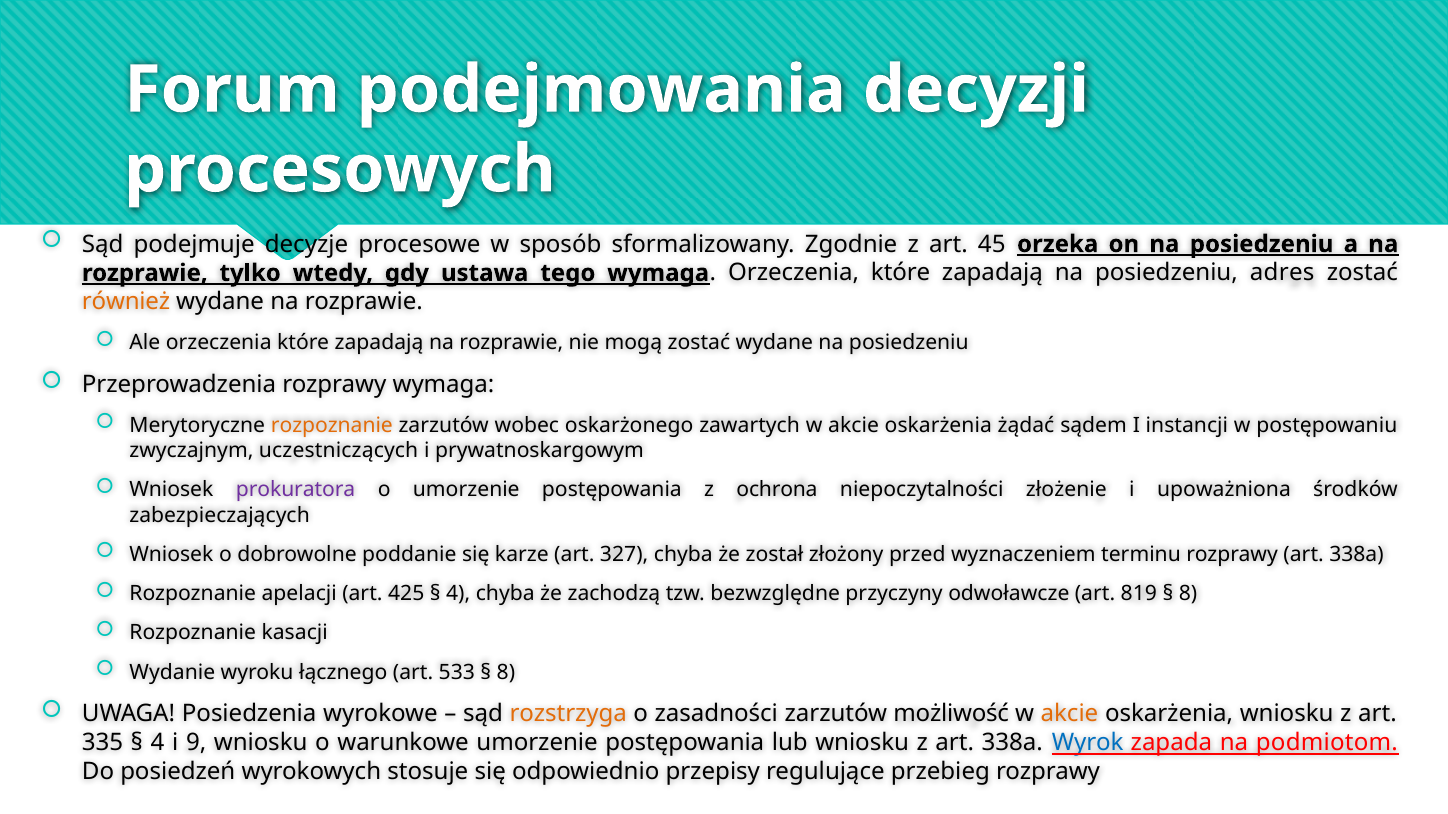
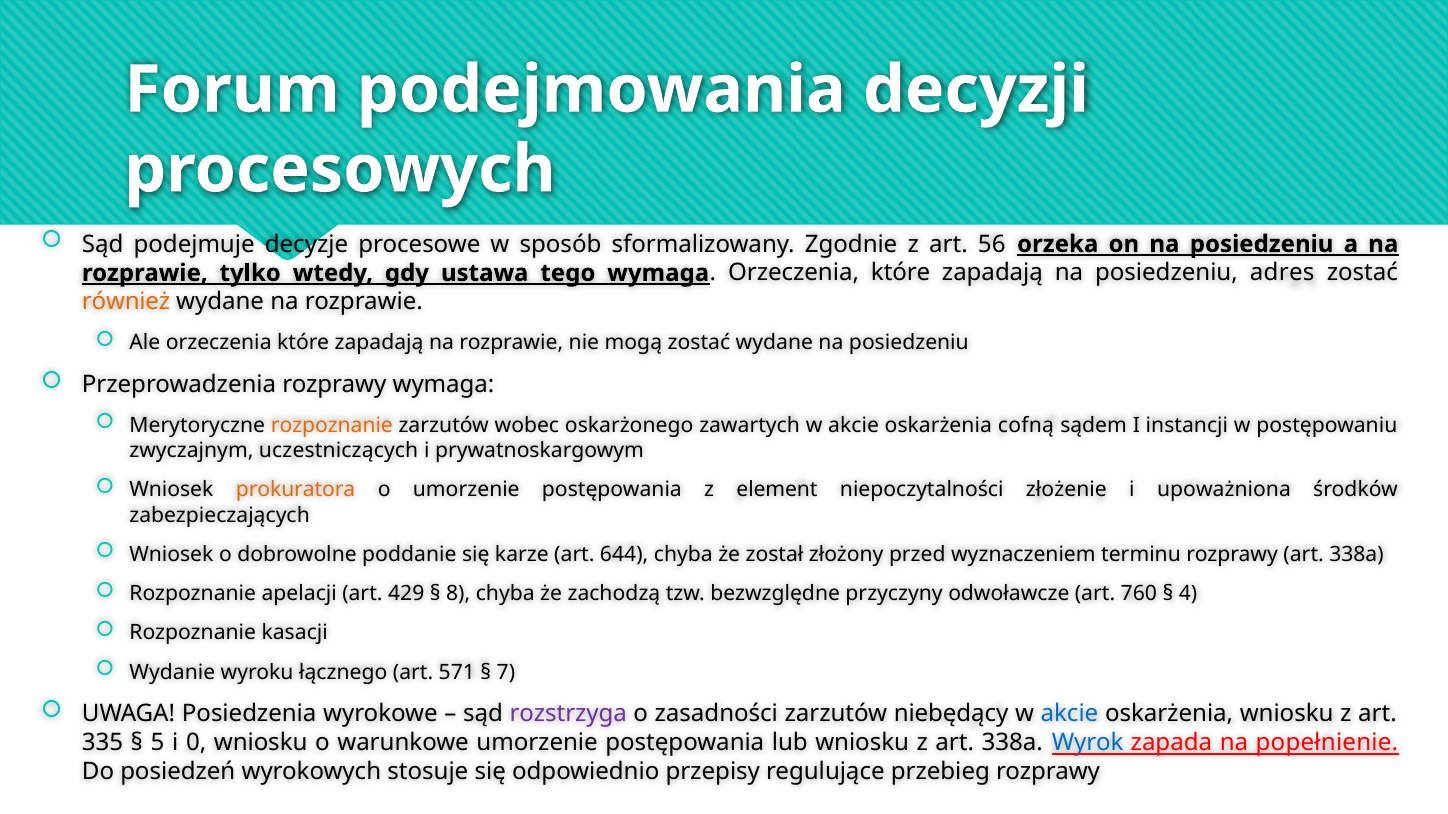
45: 45 -> 56
żądać: żądać -> cofną
prokuratora colour: purple -> orange
ochrona: ochrona -> element
327: 327 -> 644
425: 425 -> 429
4 at (458, 594): 4 -> 8
819: 819 -> 760
8 at (1188, 594): 8 -> 4
533: 533 -> 571
8 at (506, 673): 8 -> 7
rozstrzyga colour: orange -> purple
możliwość: możliwość -> niebędący
akcie at (1069, 714) colour: orange -> blue
4 at (158, 743): 4 -> 5
9: 9 -> 0
podmiotom: podmiotom -> popełnienie
